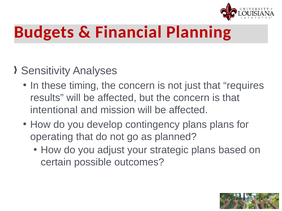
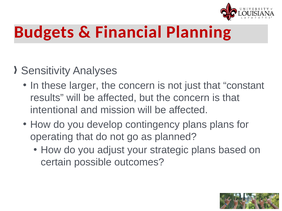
timing: timing -> larger
requires: requires -> constant
